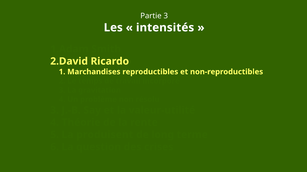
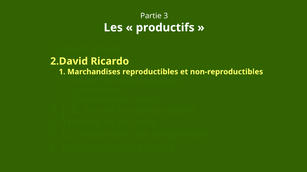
intensités: intensités -> productifs
